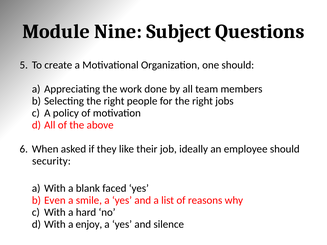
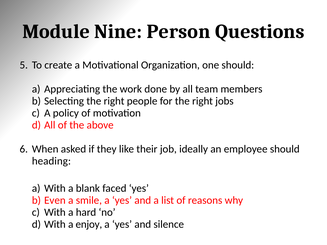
Subject: Subject -> Person
security: security -> heading
